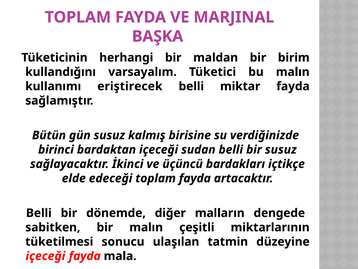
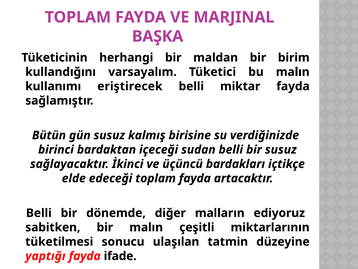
dengede: dengede -> ediyoruz
içeceği at (45, 256): içeceği -> yaptığı
mala: mala -> ifade
